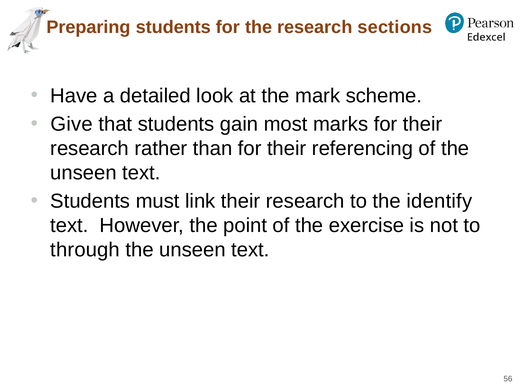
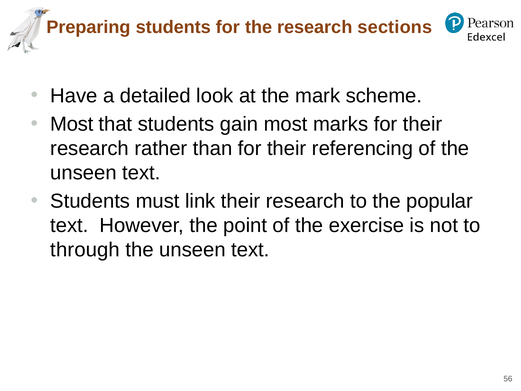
Give at (72, 124): Give -> Most
identify: identify -> popular
